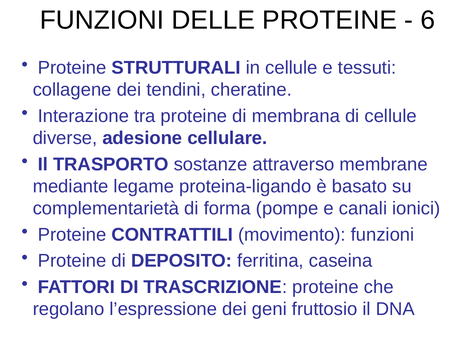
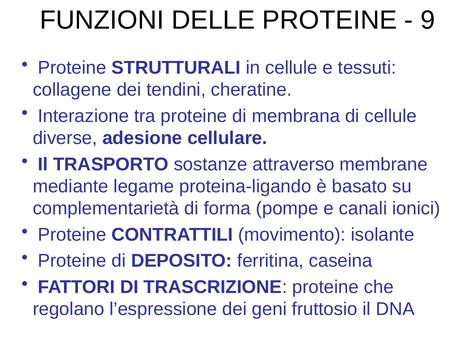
6: 6 -> 9
movimento funzioni: funzioni -> isolante
